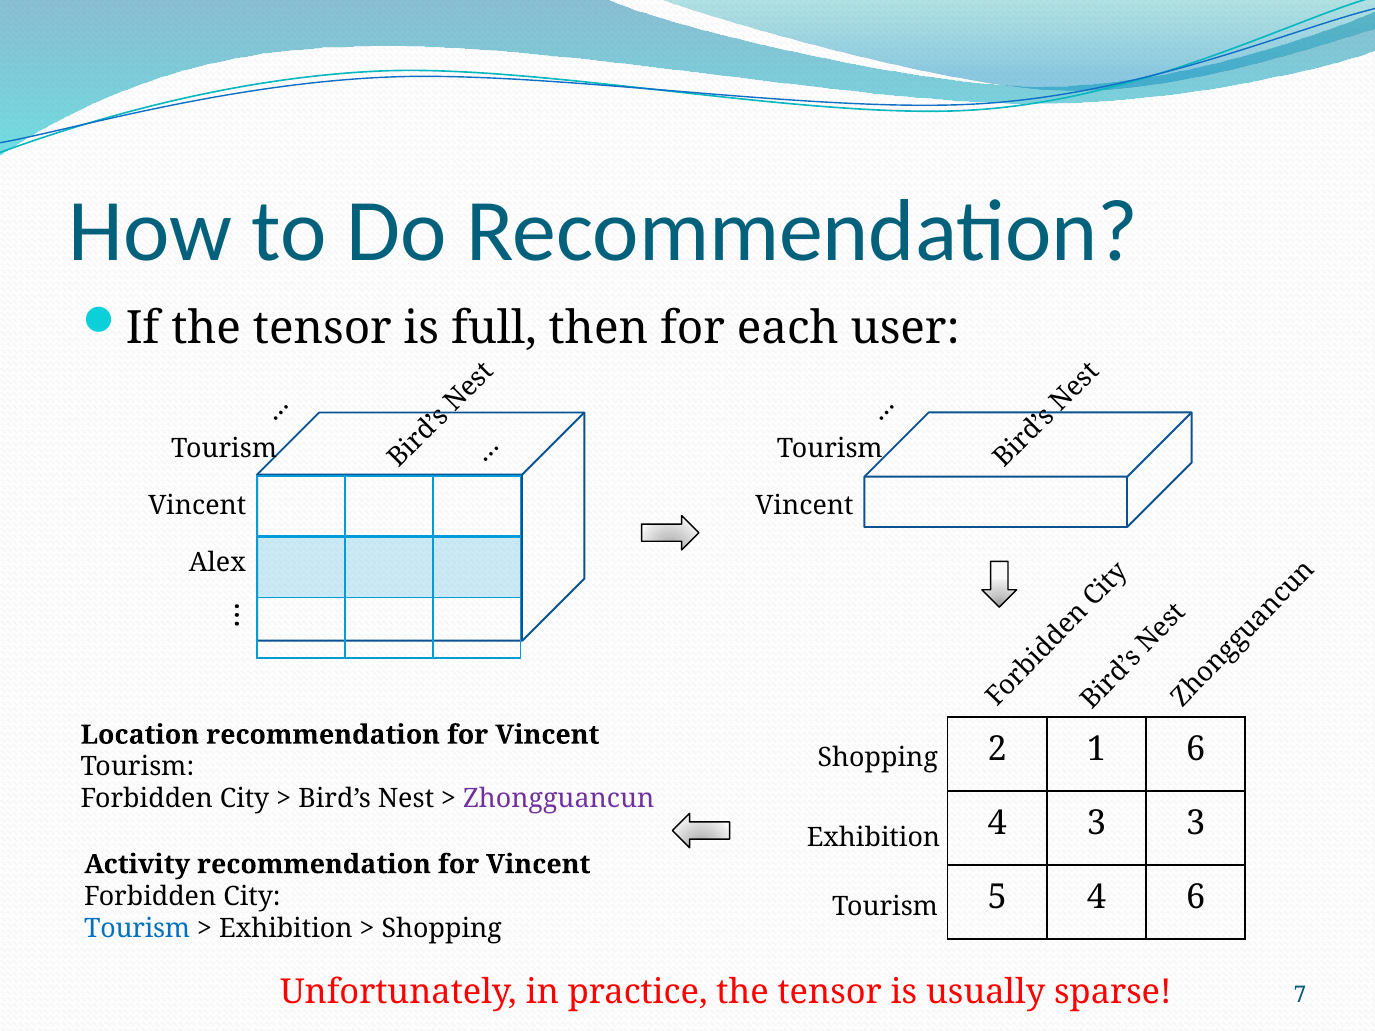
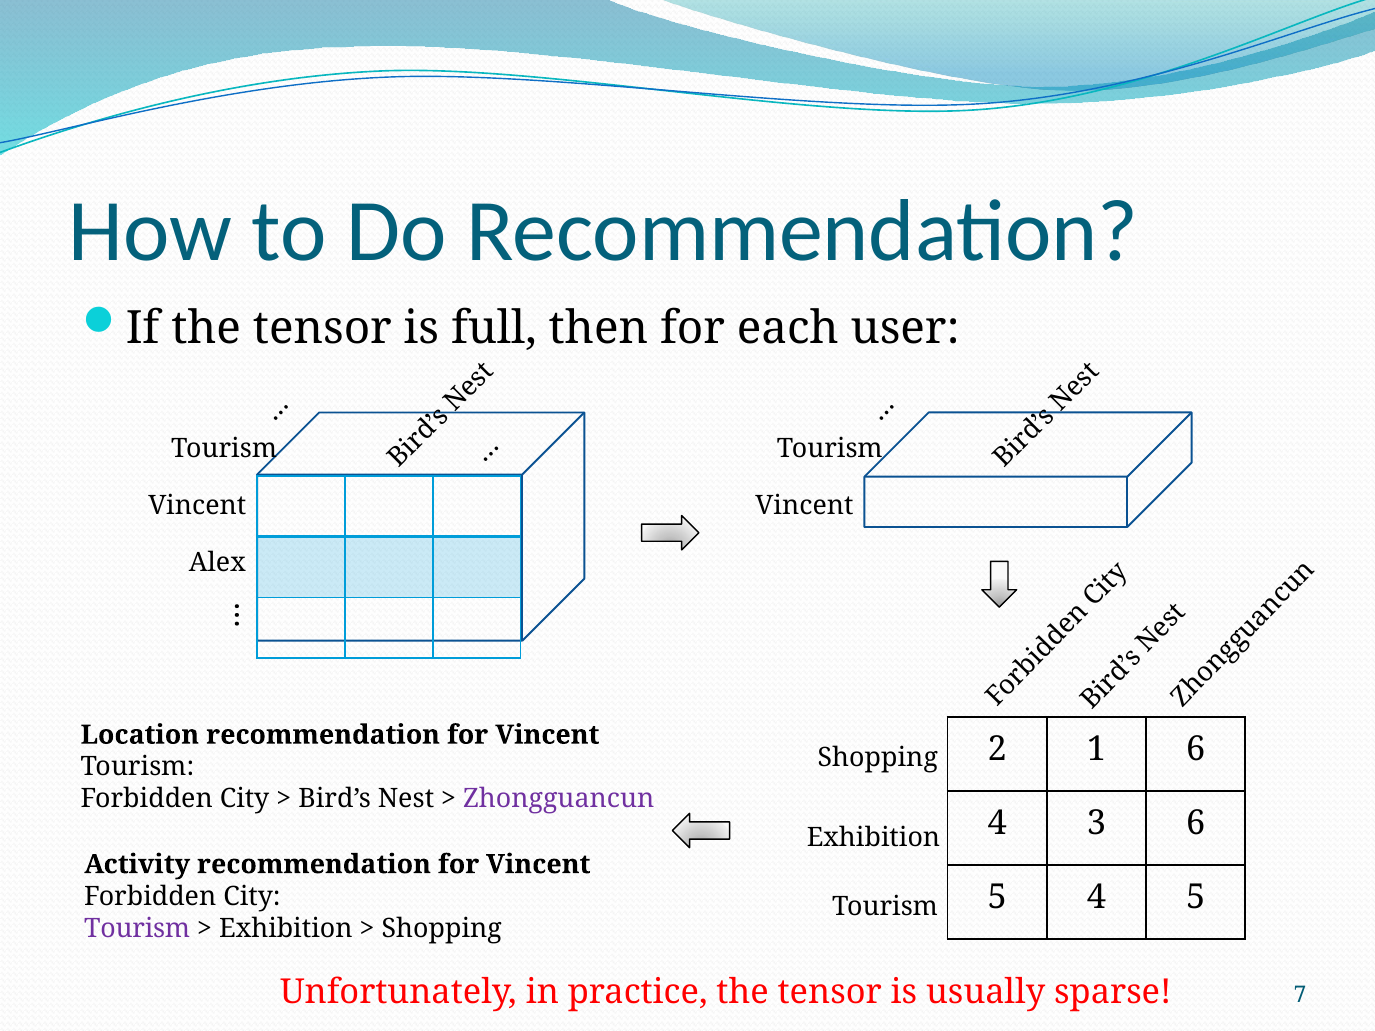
3 3: 3 -> 6
4 6: 6 -> 5
Tourism at (137, 929) colour: blue -> purple
